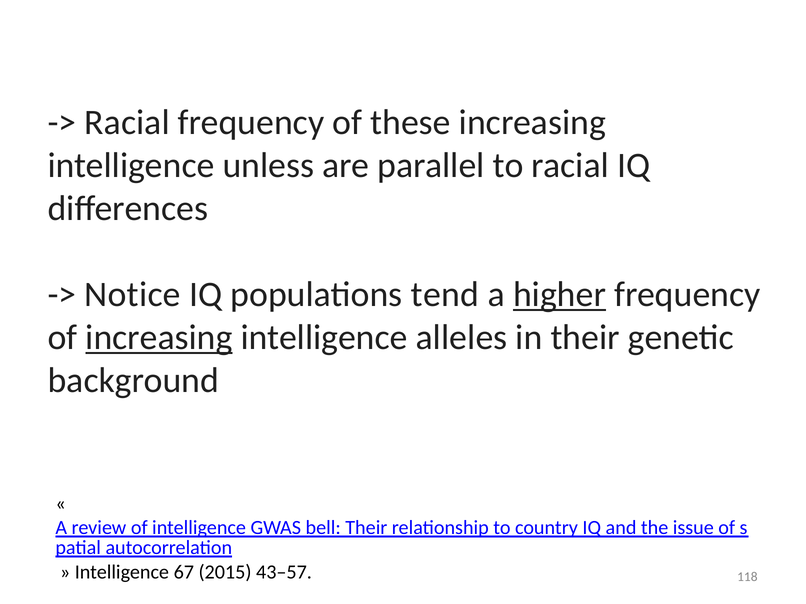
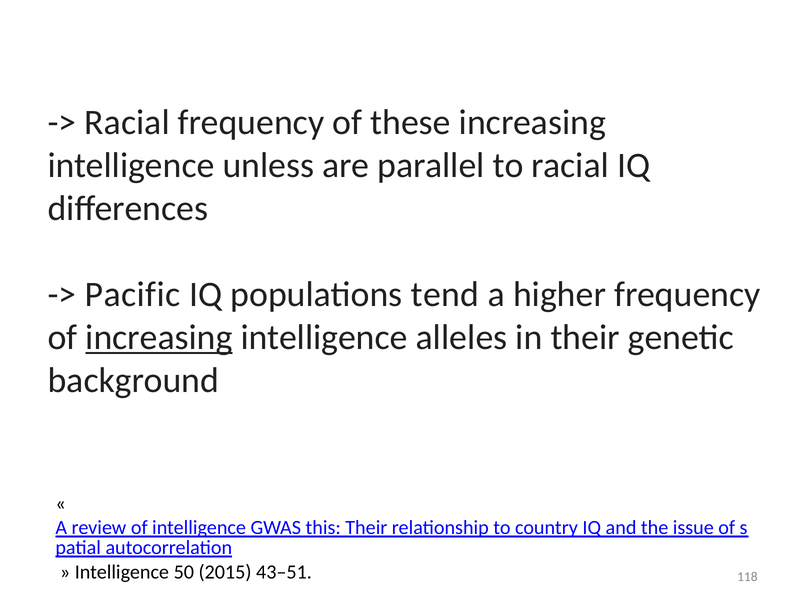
Notice: Notice -> Pacific
higher underline: present -> none
bell: bell -> this
67: 67 -> 50
43–57: 43–57 -> 43–51
